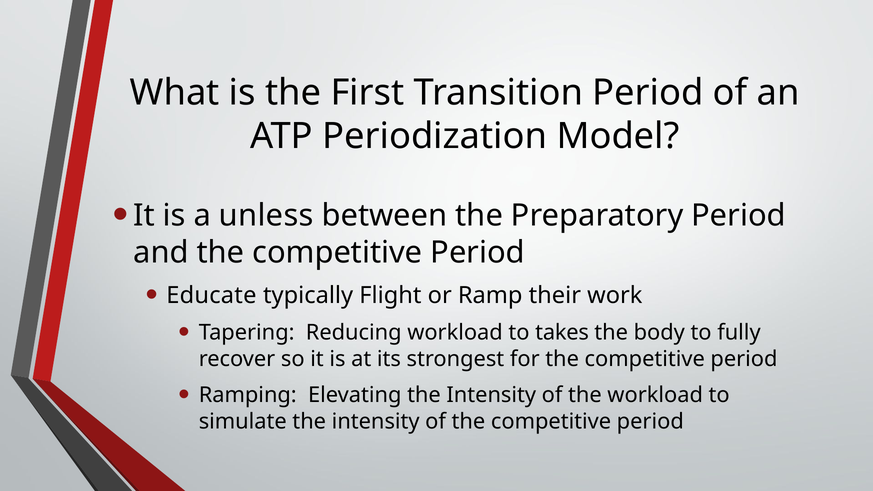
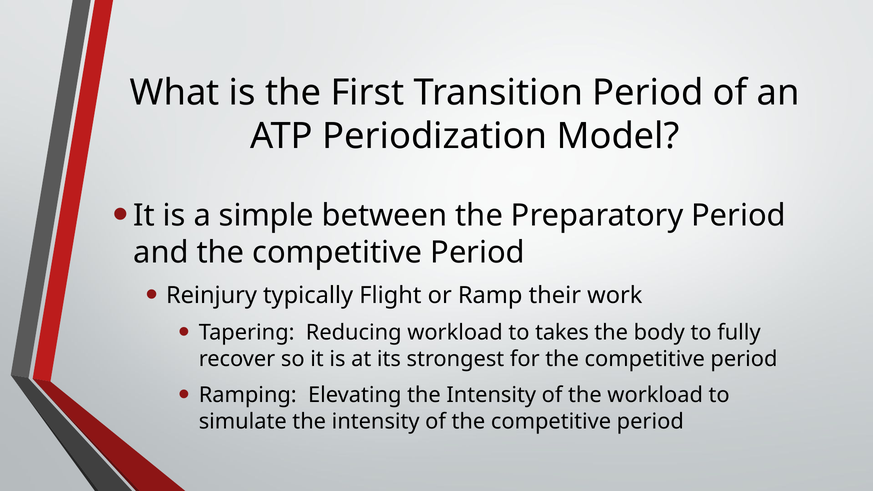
unless: unless -> simple
Educate: Educate -> Reinjury
